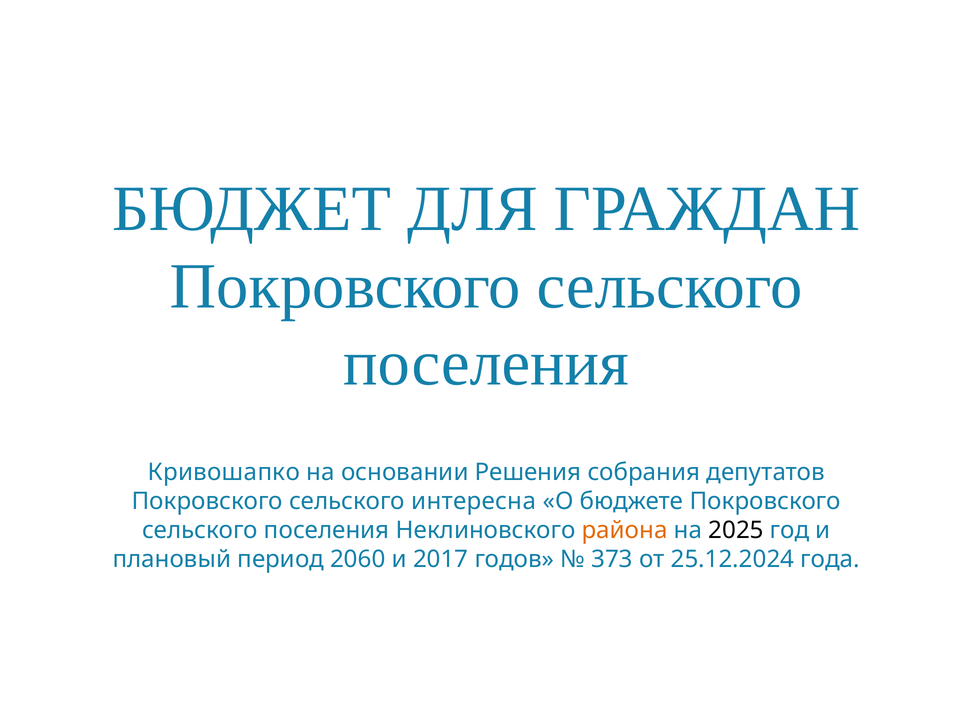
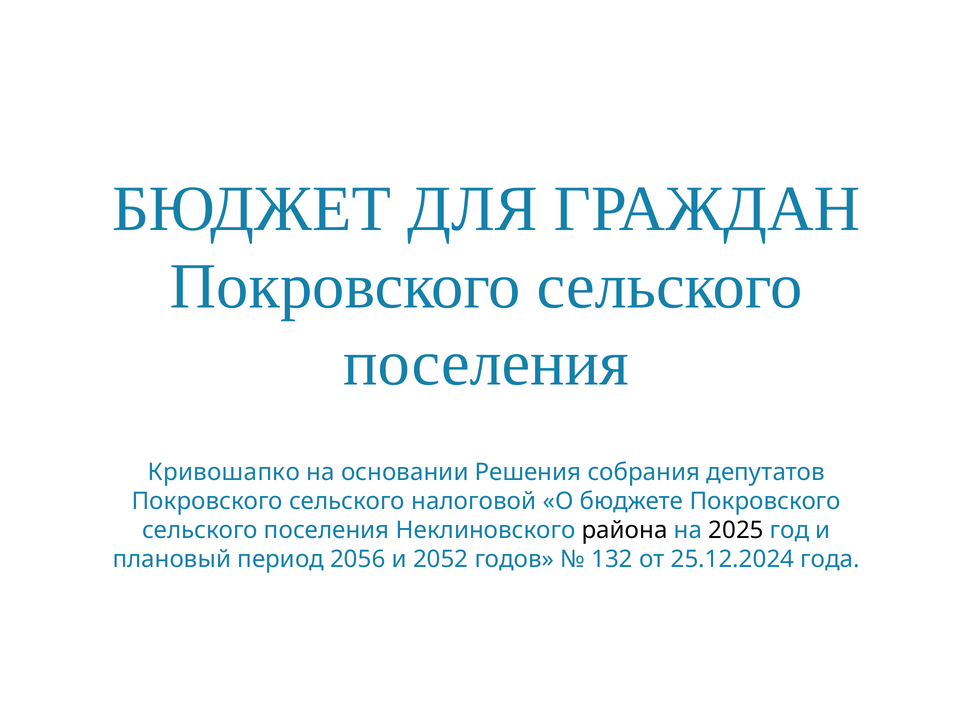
интересна: интересна -> налоговой
района colour: orange -> black
2060: 2060 -> 2056
2017: 2017 -> 2052
373: 373 -> 132
